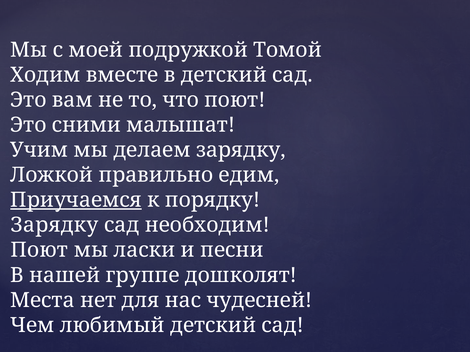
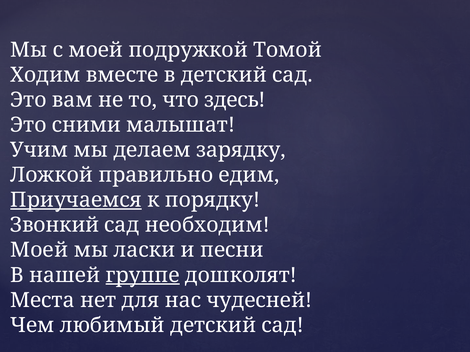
что поют: поют -> здесь
Зарядку at (54, 225): Зарядку -> Звонкий
Поют at (39, 250): Поют -> Моей
группе underline: none -> present
